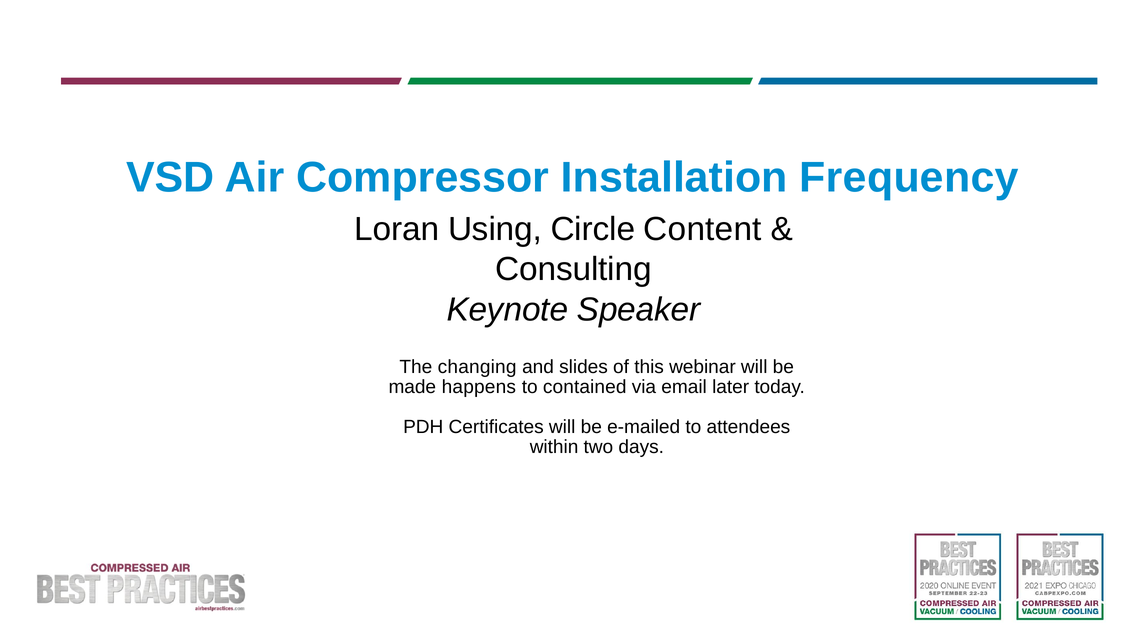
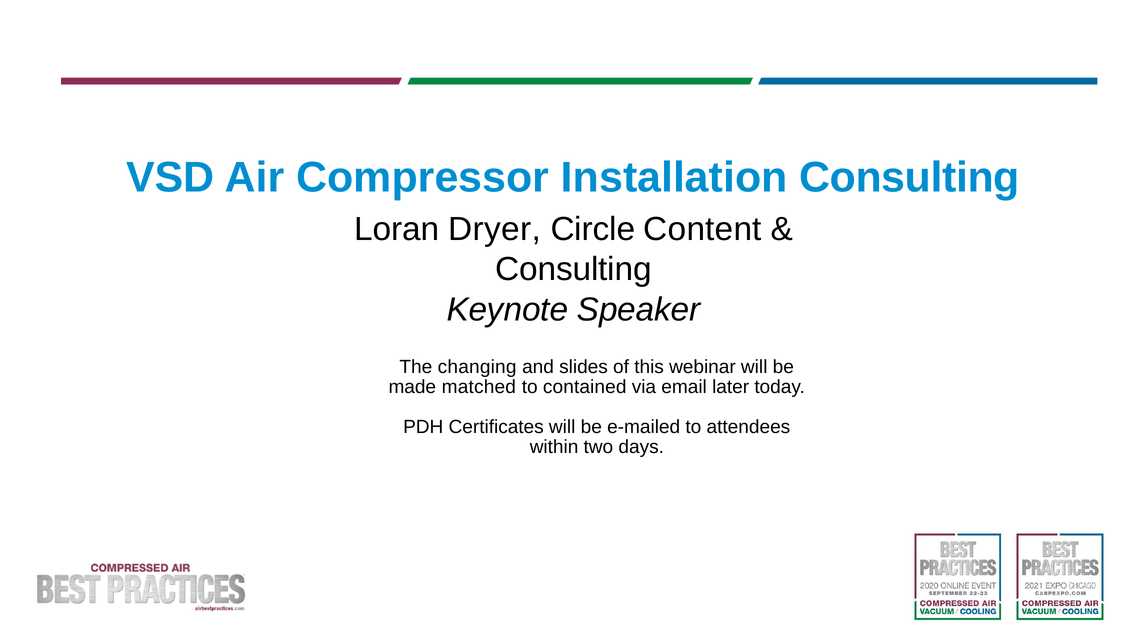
Installation Frequency: Frequency -> Consulting
Using: Using -> Dryer
happens: happens -> matched
